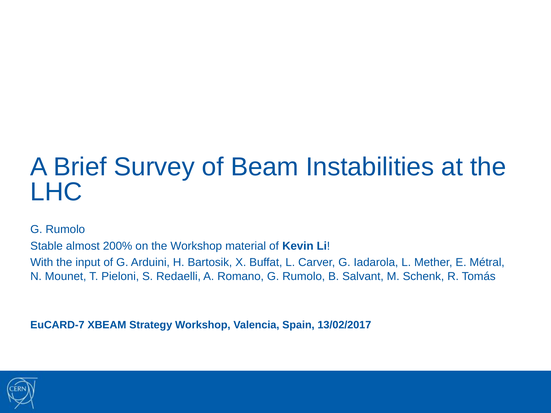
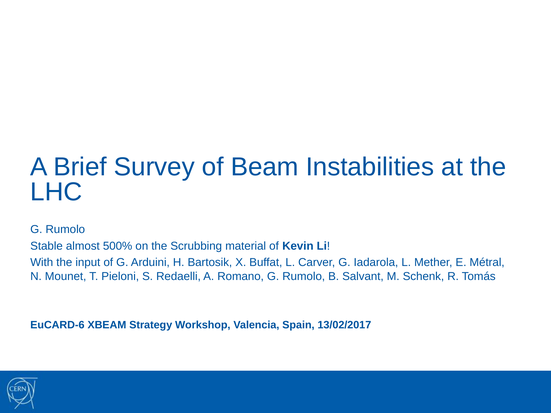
200%: 200% -> 500%
the Workshop: Workshop -> Scrubbing
EuCARD-7: EuCARD-7 -> EuCARD-6
